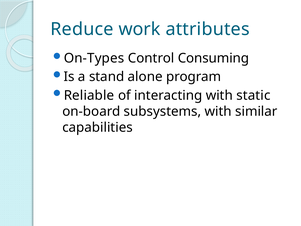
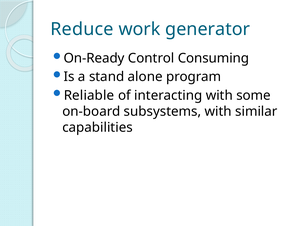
attributes: attributes -> generator
On-Types: On-Types -> On-Ready
static: static -> some
